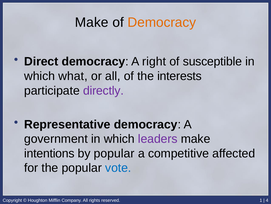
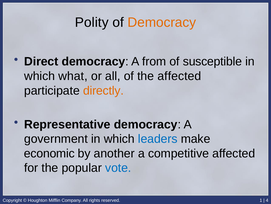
Make at (92, 22): Make -> Polity
right: right -> from
the interests: interests -> affected
directly colour: purple -> orange
leaders colour: purple -> blue
intentions: intentions -> economic
by popular: popular -> another
